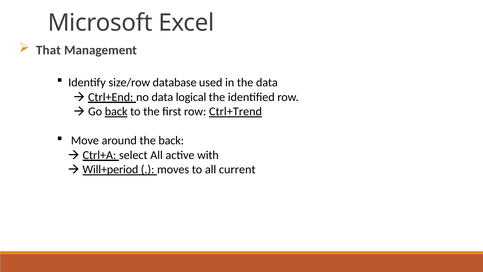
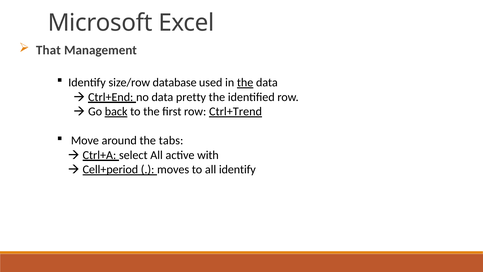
the at (245, 83) underline: none -> present
logical: logical -> pretty
the back: back -> tabs
Will+period: Will+period -> Cell+period
all current: current -> identify
